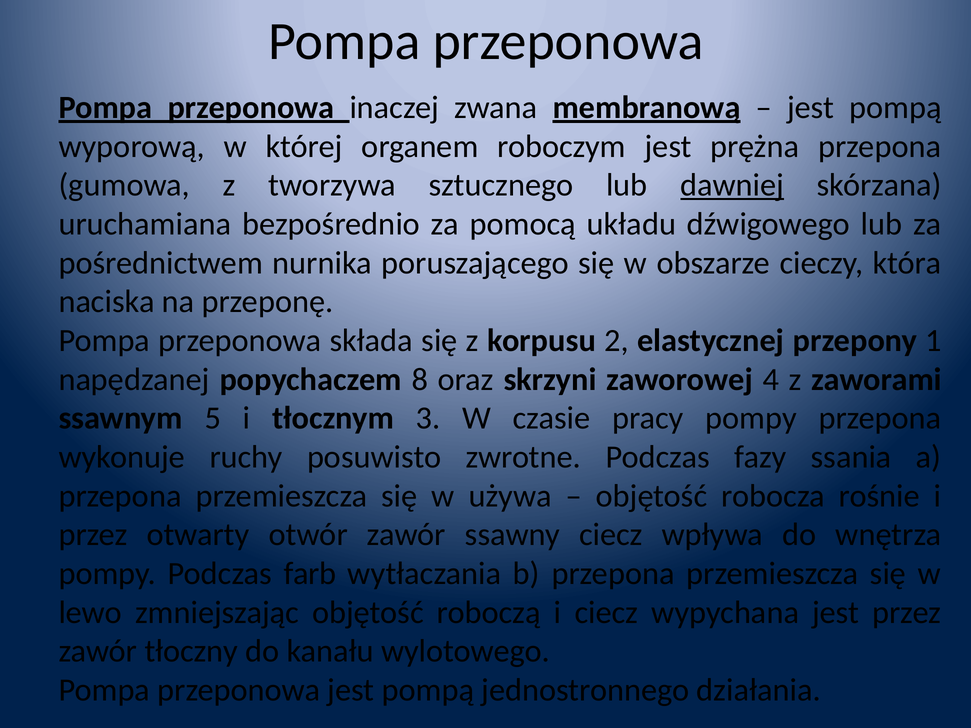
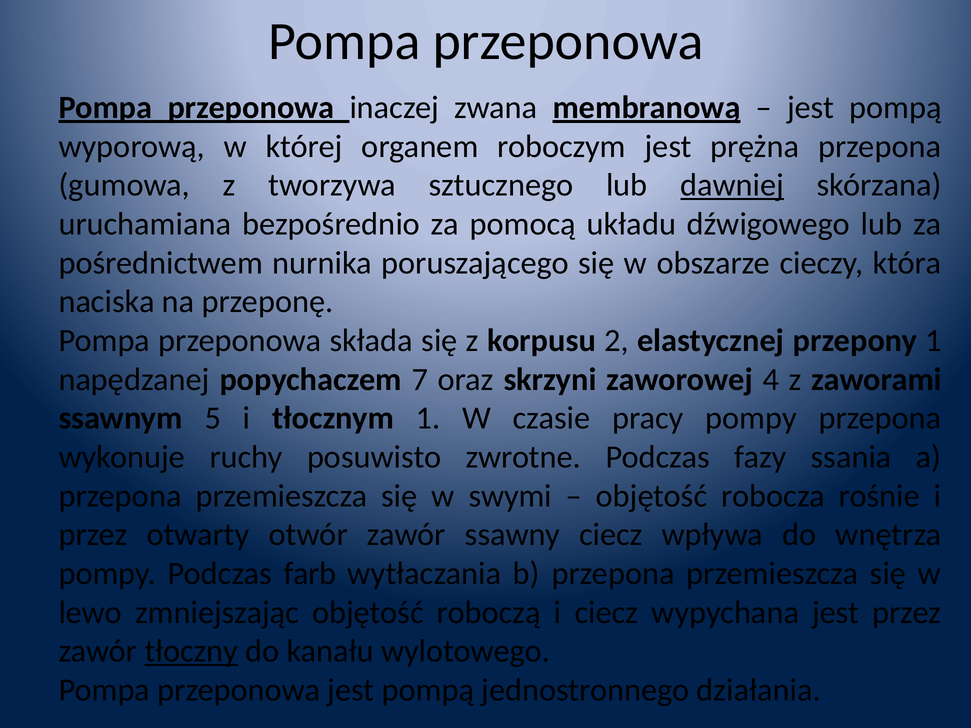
8: 8 -> 7
tłocznym 3: 3 -> 1
używa: używa -> swymi
tłoczny underline: none -> present
